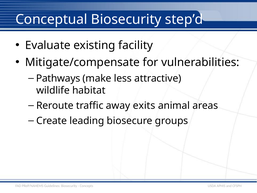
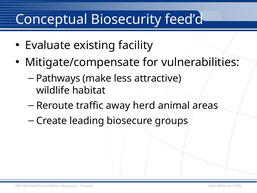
step’d: step’d -> feed’d
exits: exits -> herd
